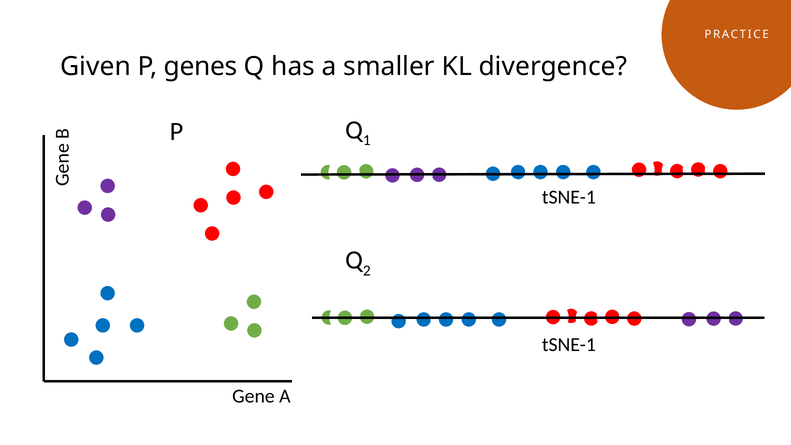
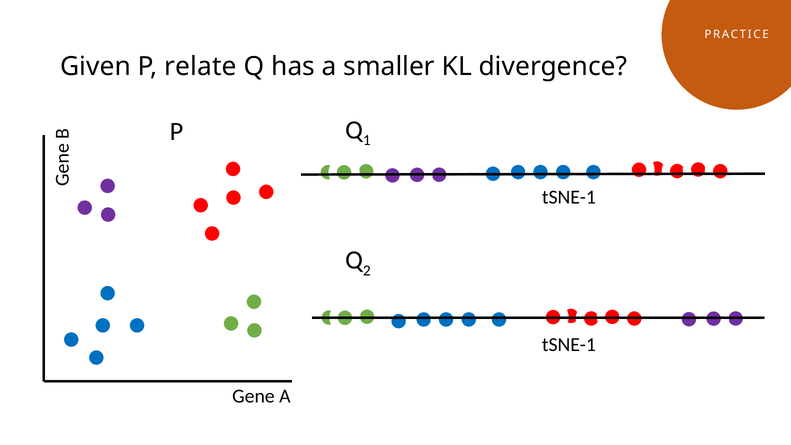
genes: genes -> relate
